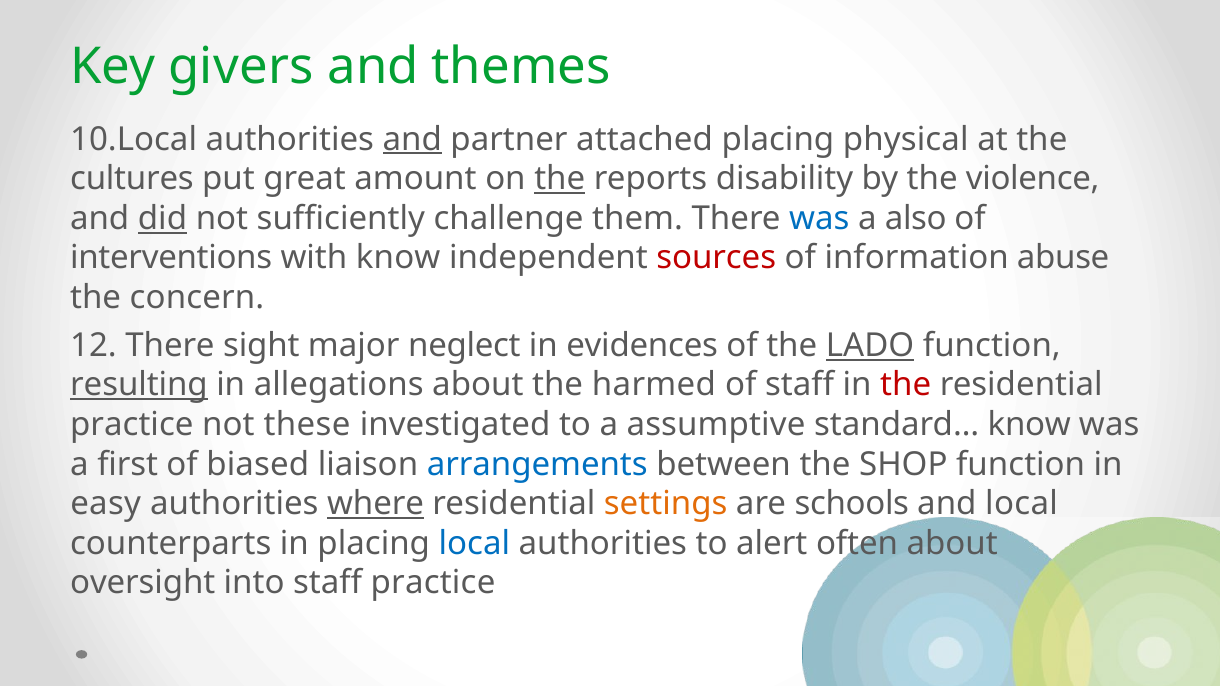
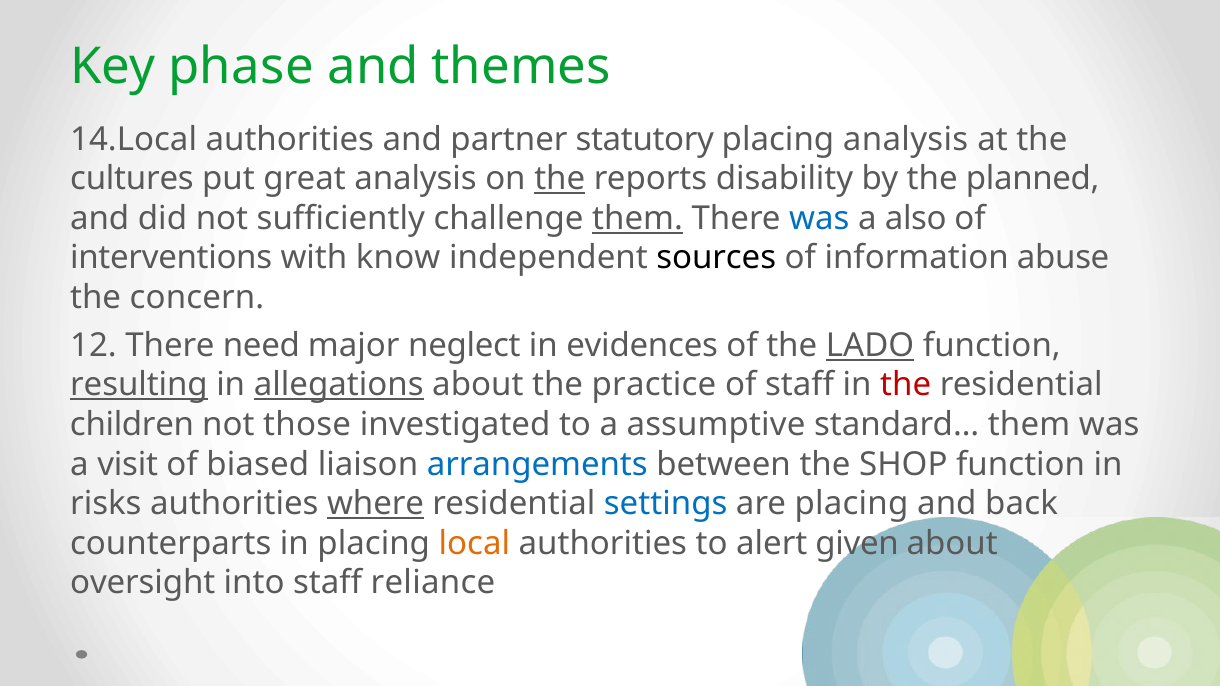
givers: givers -> phase
10.Local: 10.Local -> 14.Local
and at (412, 139) underline: present -> none
attached: attached -> statutory
placing physical: physical -> analysis
great amount: amount -> analysis
violence: violence -> planned
did underline: present -> none
them at (638, 218) underline: none -> present
sources colour: red -> black
sight: sight -> need
allegations underline: none -> present
harmed: harmed -> practice
practice at (132, 425): practice -> children
these: these -> those
standard… know: know -> them
first: first -> visit
easy: easy -> risks
settings colour: orange -> blue
are schools: schools -> placing
and local: local -> back
local at (474, 544) colour: blue -> orange
often: often -> given
staff practice: practice -> reliance
